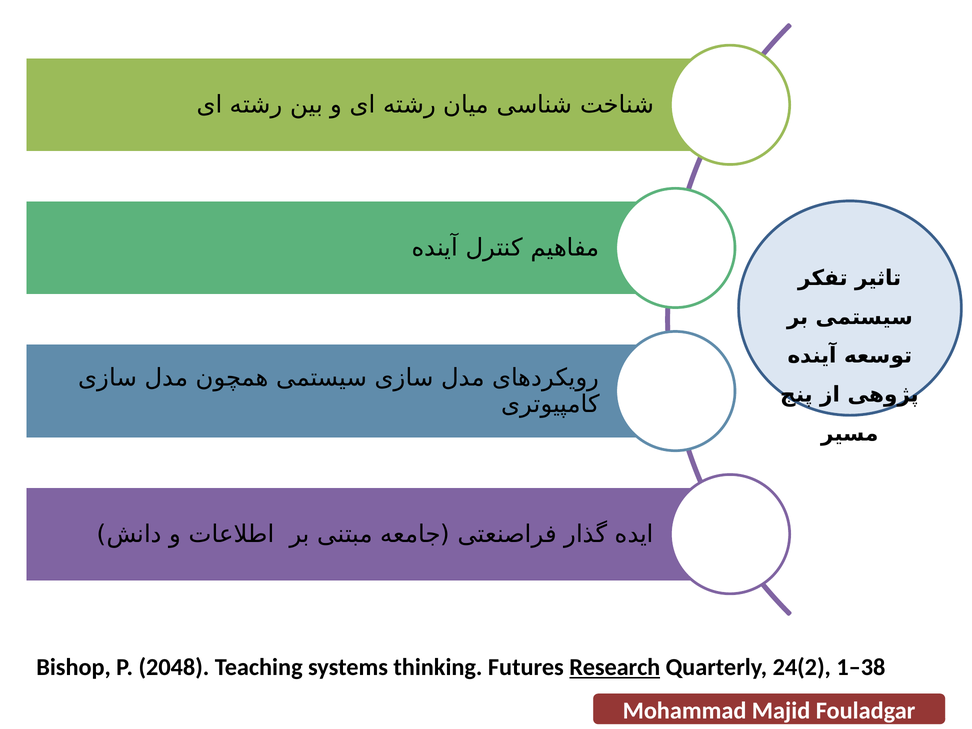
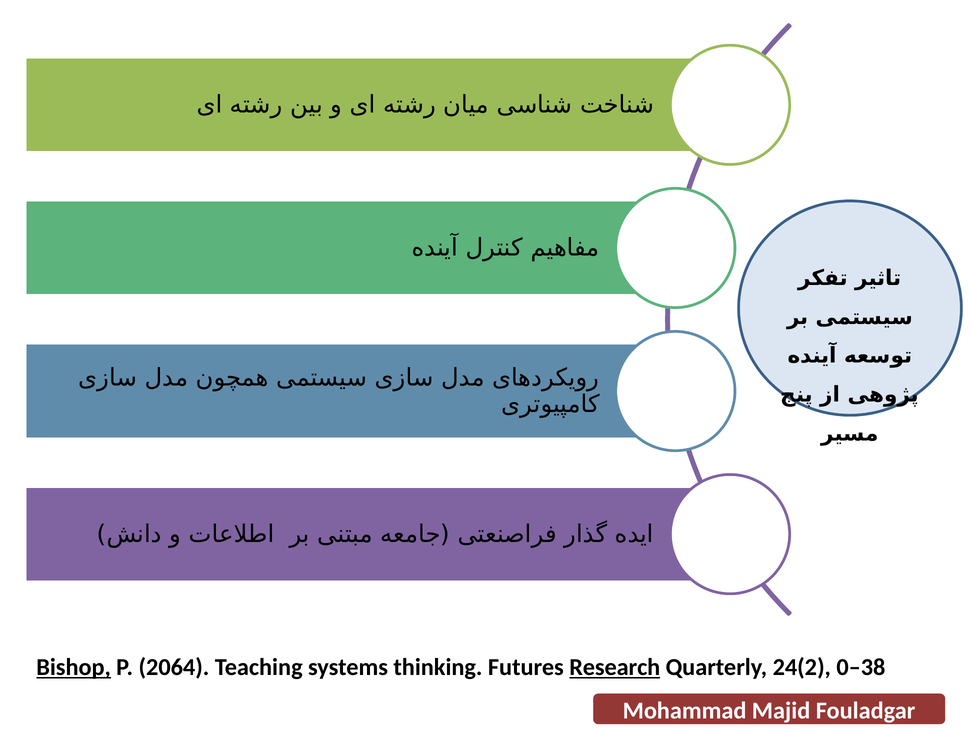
Bishop underline: none -> present
2048: 2048 -> 2064
1–38: 1–38 -> 0–38
